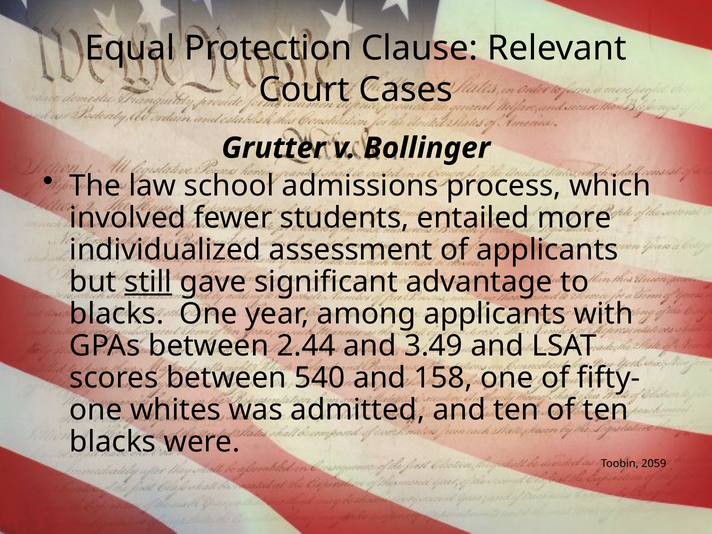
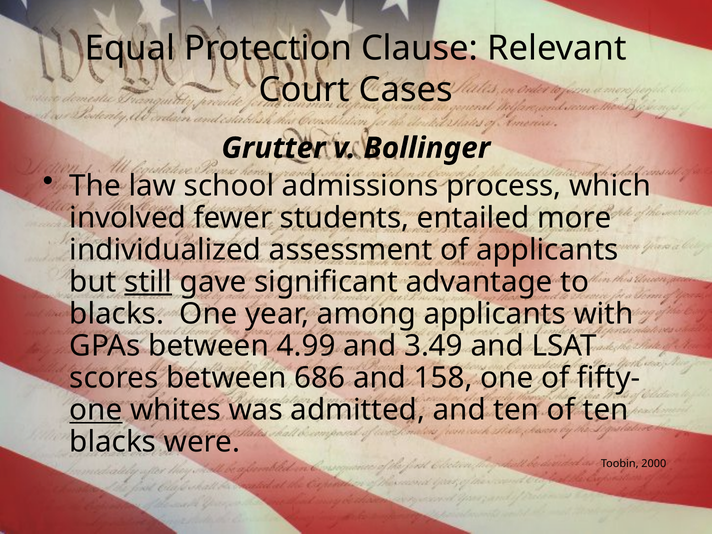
2.44: 2.44 -> 4.99
540: 540 -> 686
one at (96, 410) underline: none -> present
2059: 2059 -> 2000
